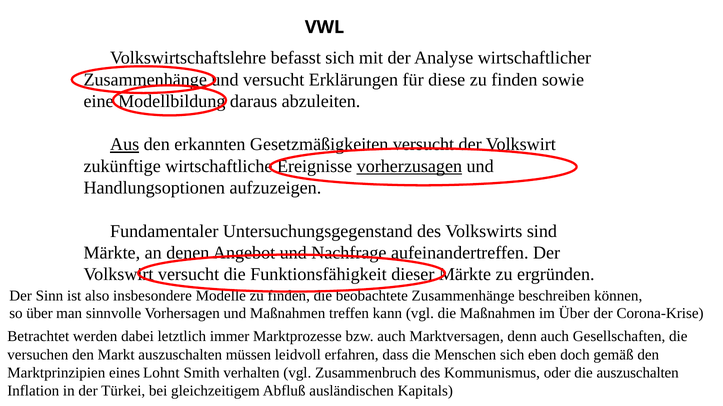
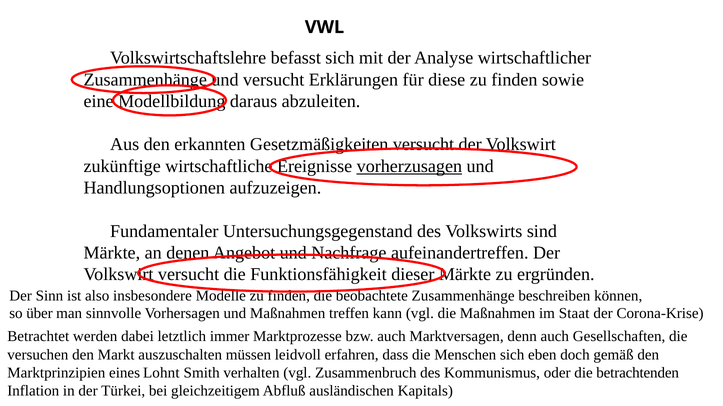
Aus underline: present -> none
im Über: Über -> Staat
die auszuschalten: auszuschalten -> betrachtenden
